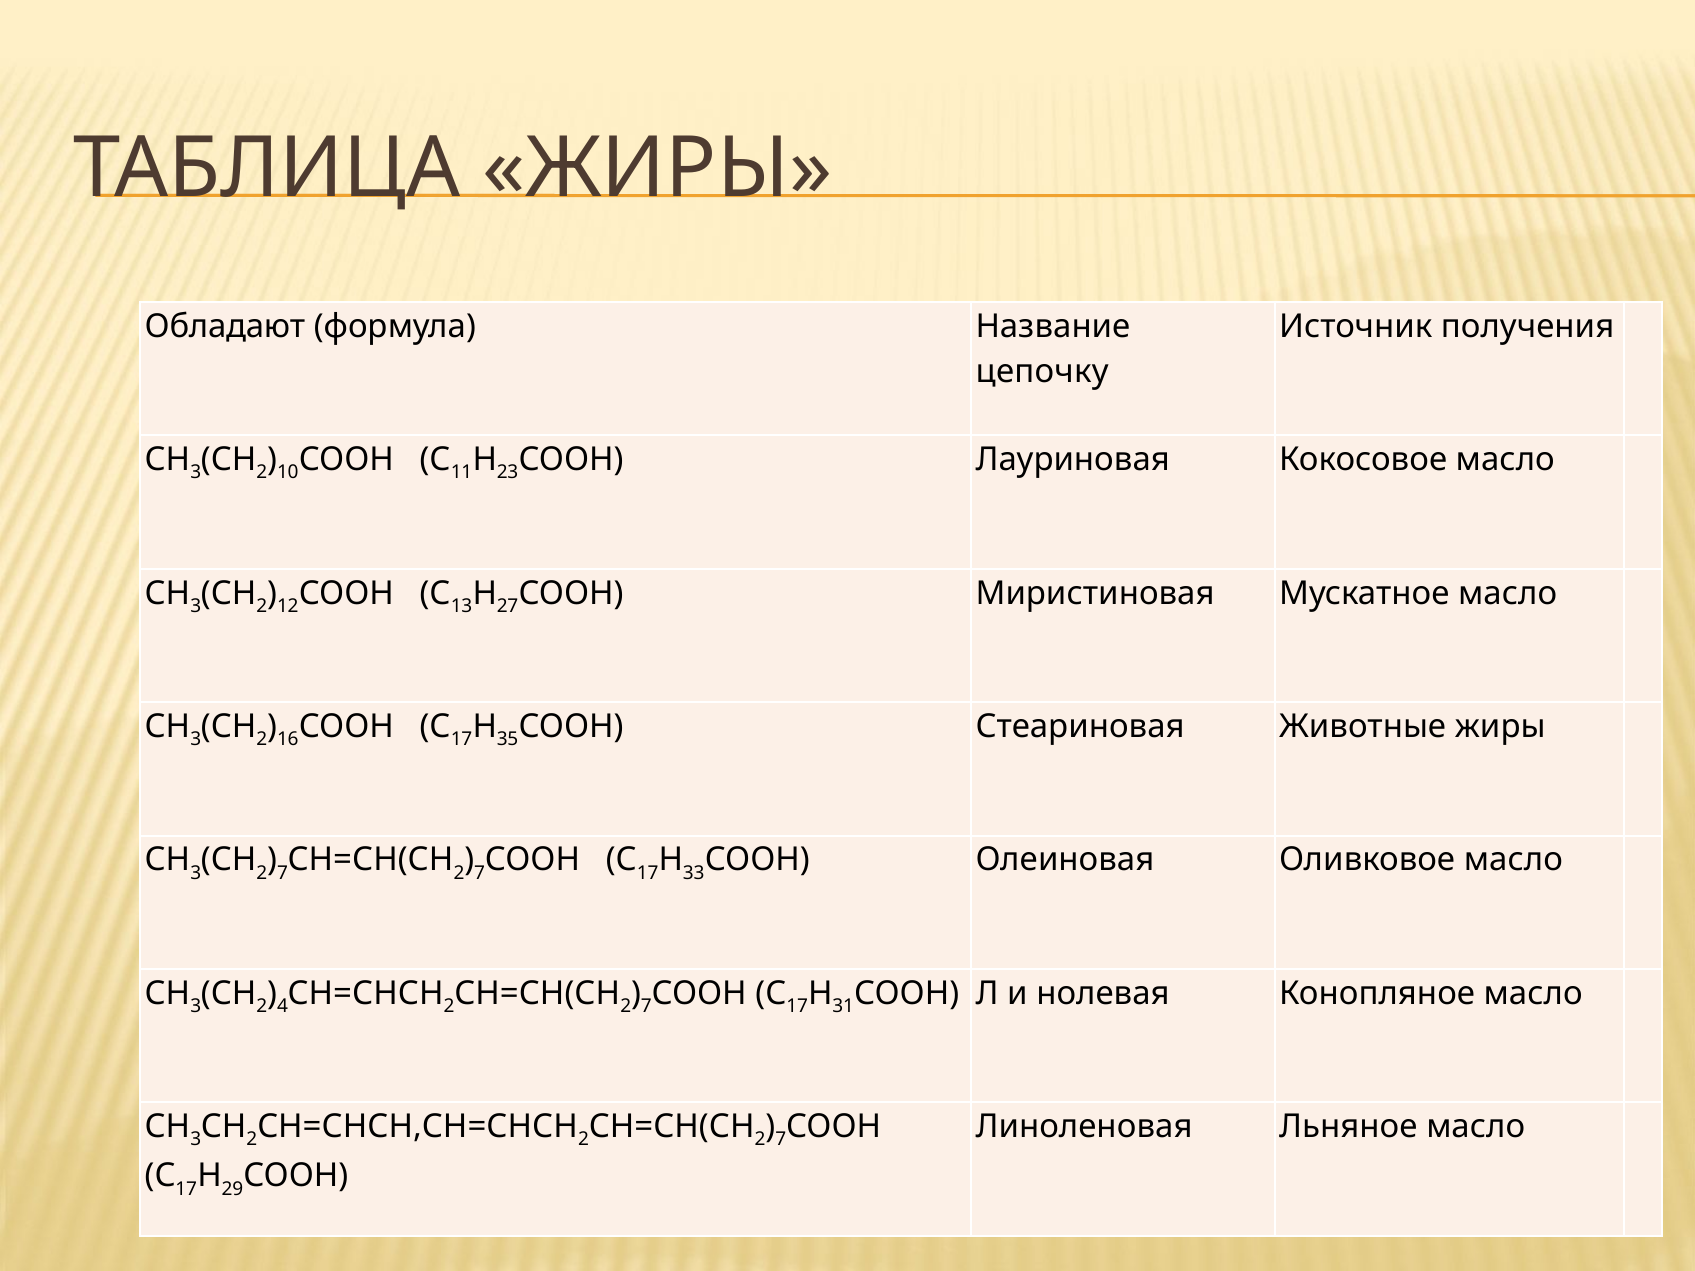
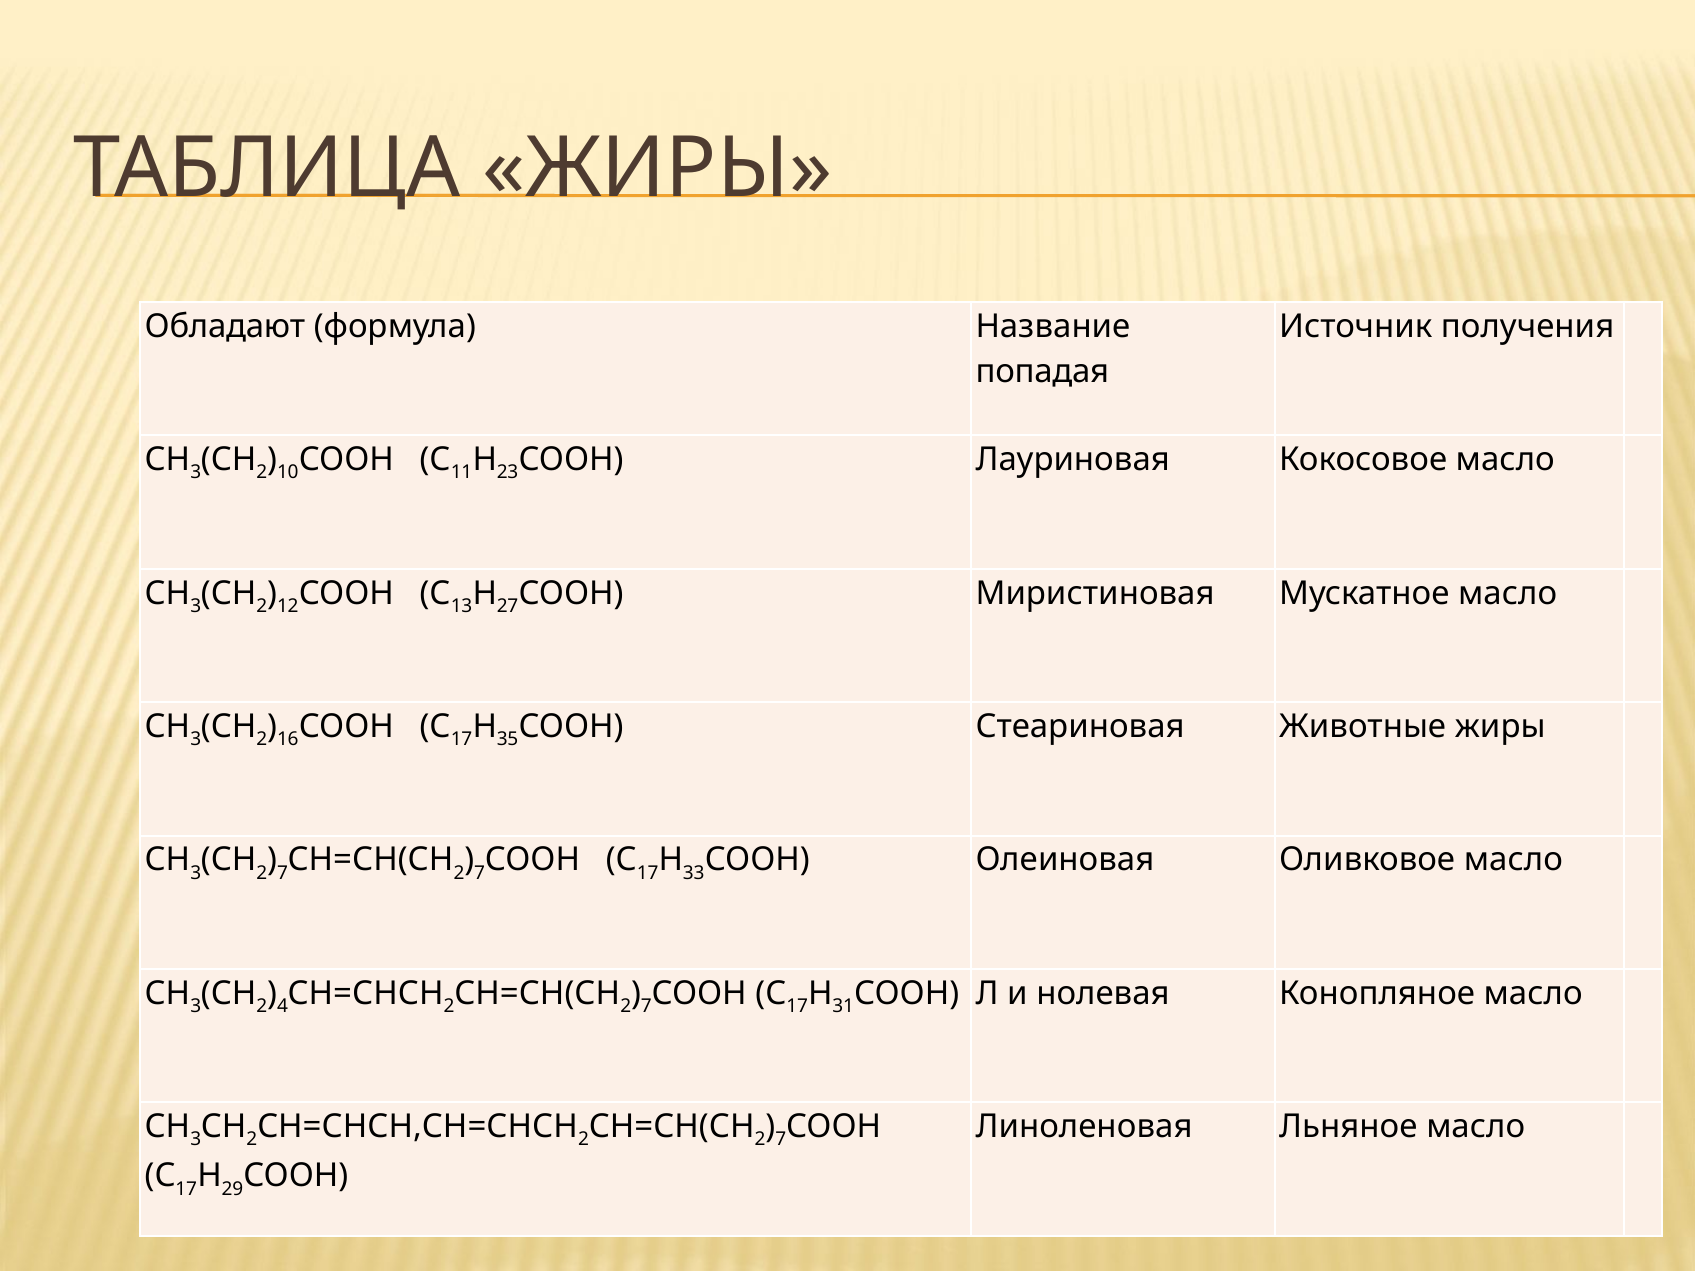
цепочку: цепочку -> попадая
